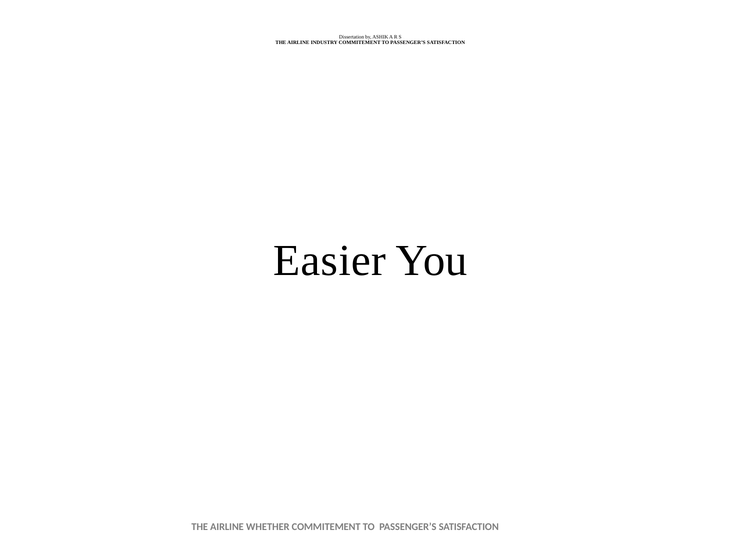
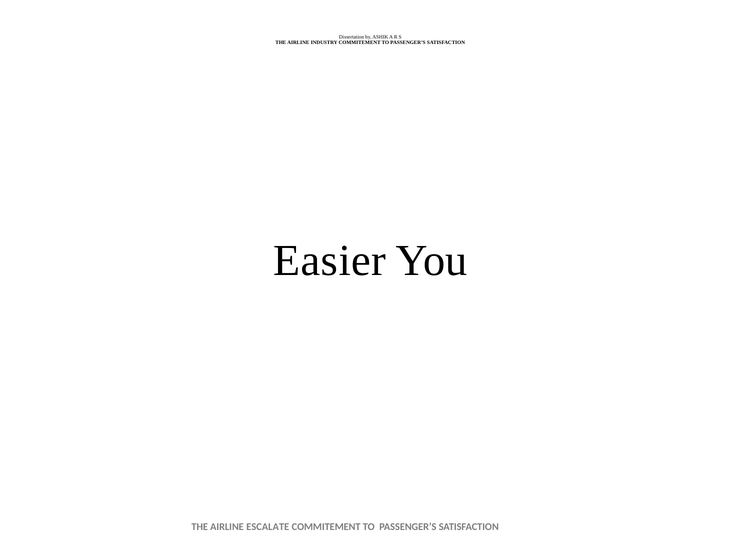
WHETHER: WHETHER -> ESCALATE
